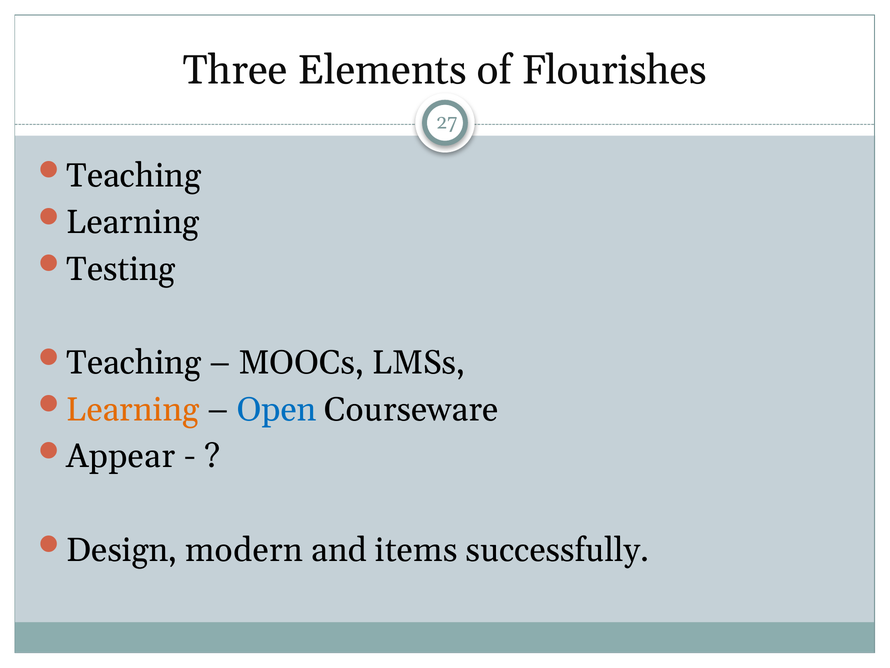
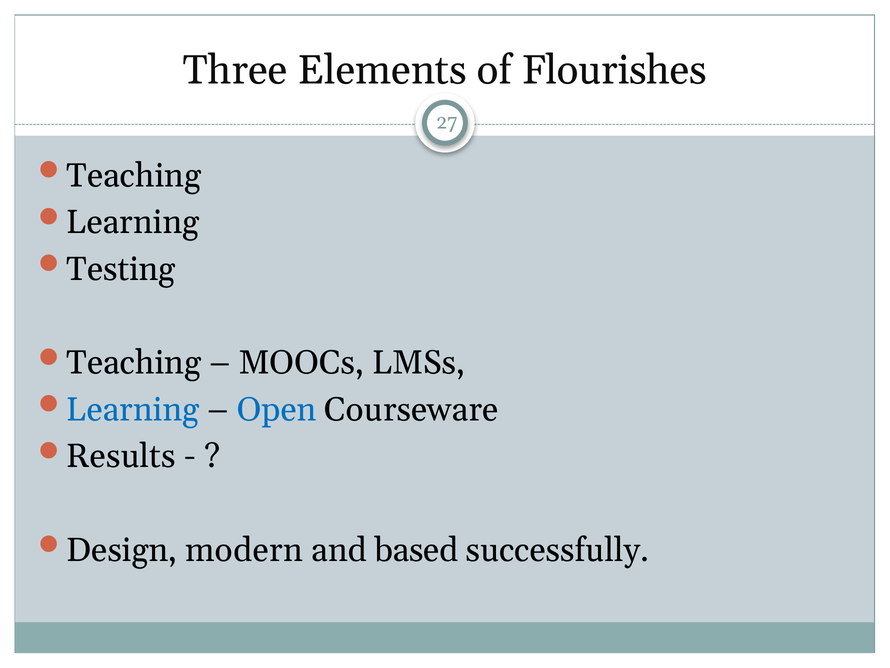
Learning at (133, 409) colour: orange -> blue
Appear: Appear -> Results
items: items -> based
